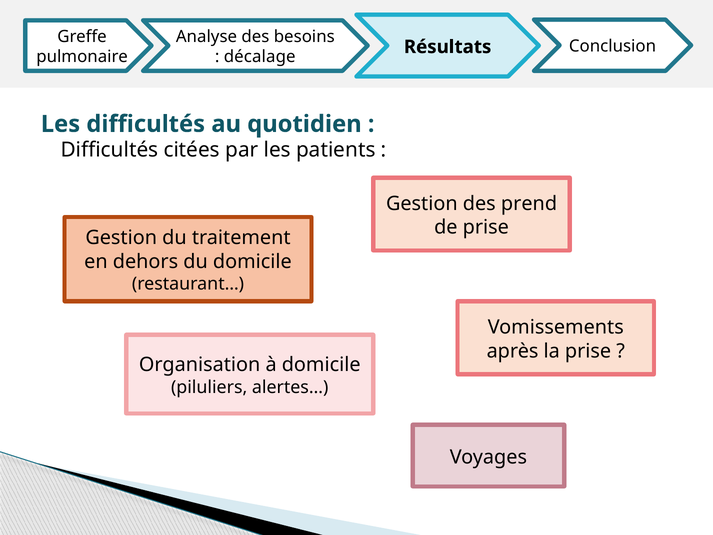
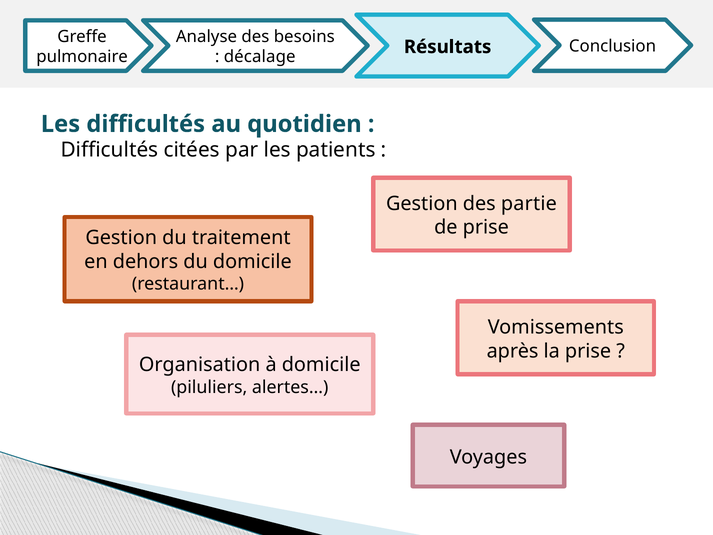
prend: prend -> partie
